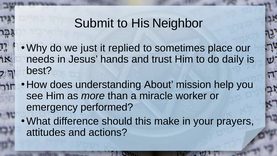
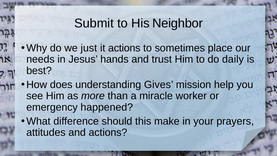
it replied: replied -> actions
About: About -> Gives
performed: performed -> happened
